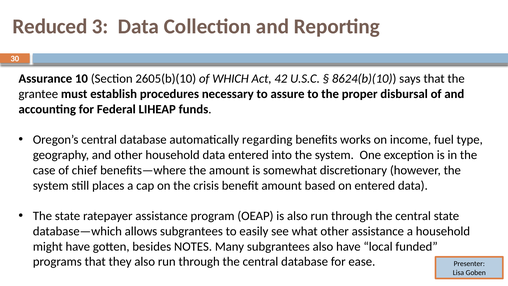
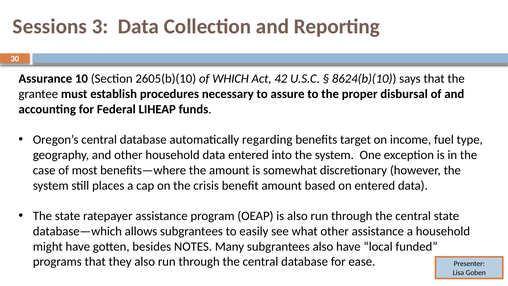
Reduced: Reduced -> Sessions
works: works -> target
chief: chief -> most
